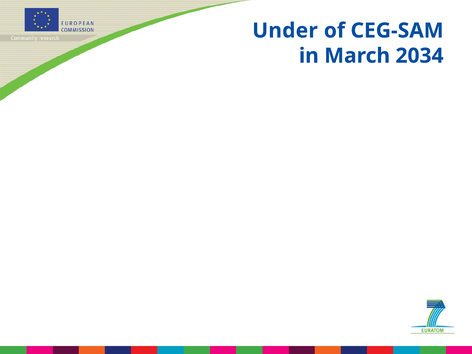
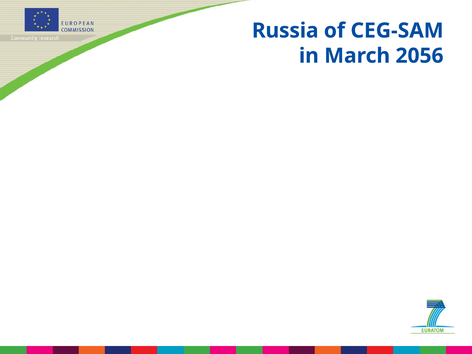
Under at (285, 31): Under -> Russia
2034: 2034 -> 2056
